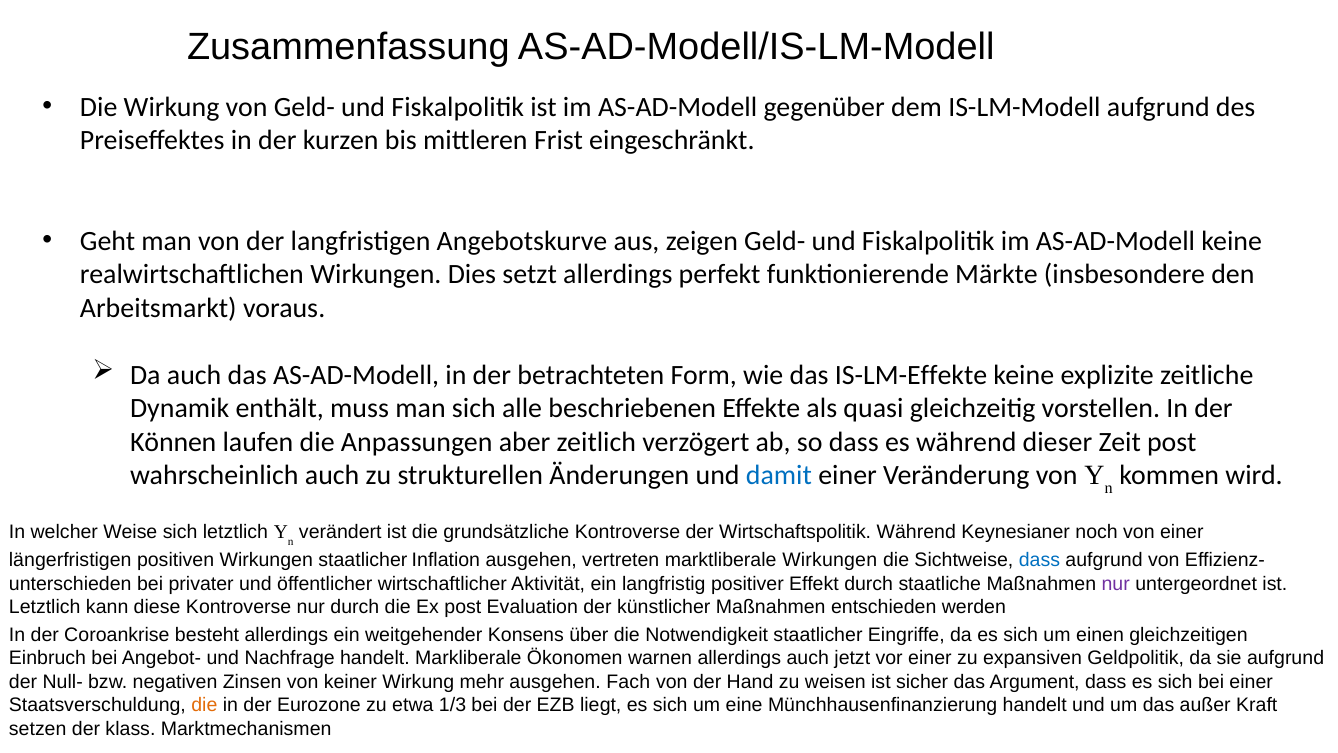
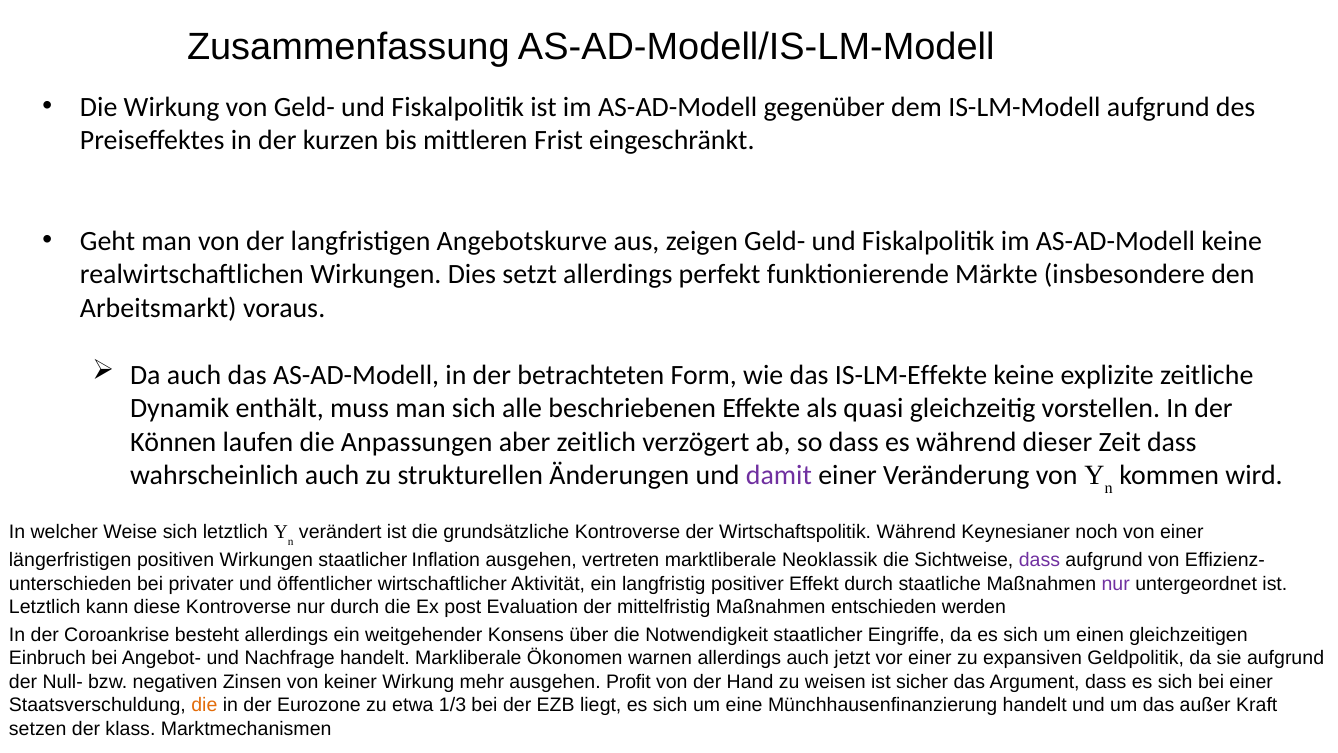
Zeit post: post -> dass
damit colour: blue -> purple
marktliberale Wirkungen: Wirkungen -> Neoklassik
dass at (1039, 560) colour: blue -> purple
künstlicher: künstlicher -> mittelfristig
Fach: Fach -> Profit
